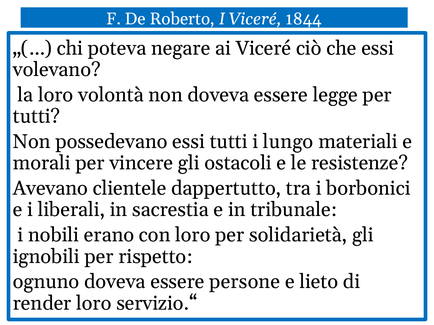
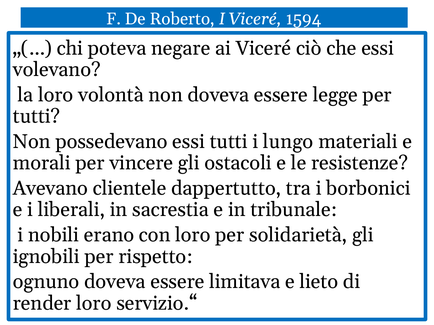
1844: 1844 -> 1594
persone: persone -> limitava
